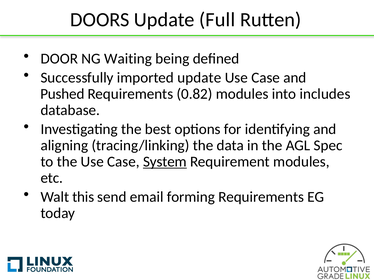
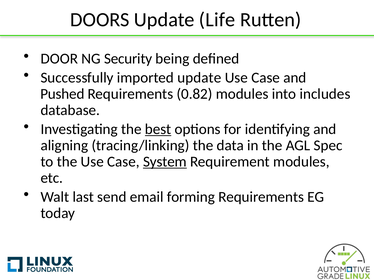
Full: Full -> Life
Waiting: Waiting -> Security
best underline: none -> present
this: this -> last
